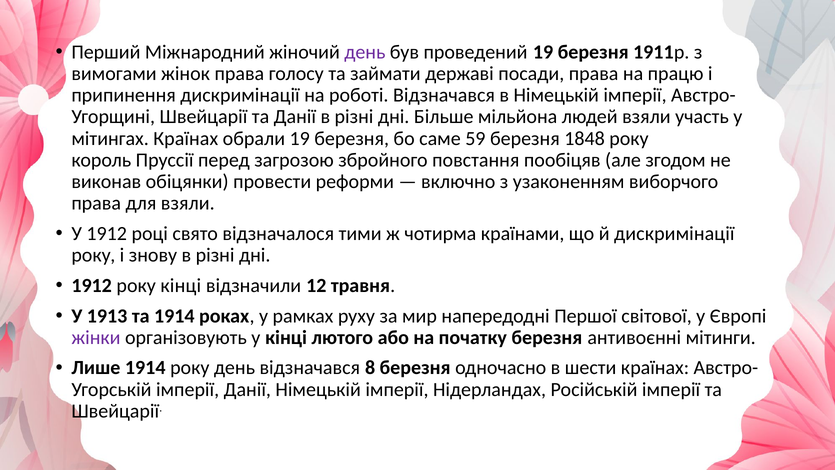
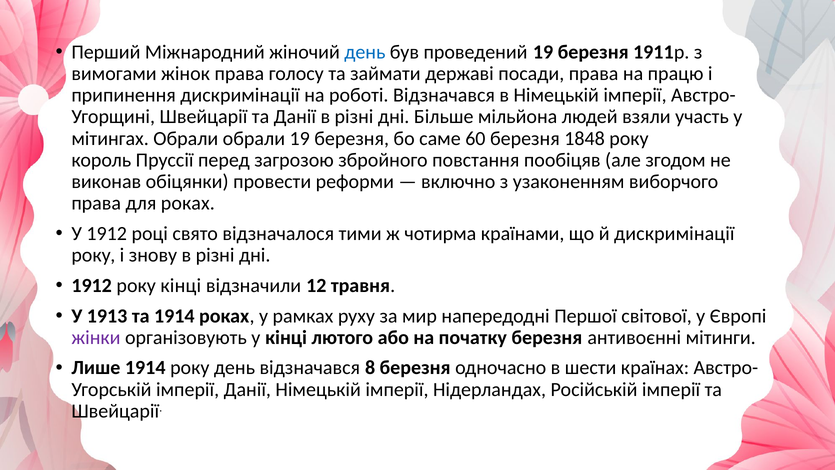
день at (365, 52) colour: purple -> blue
мітингах Країнах: Країнах -> Обрали
59: 59 -> 60
для взяли: взяли -> роках
